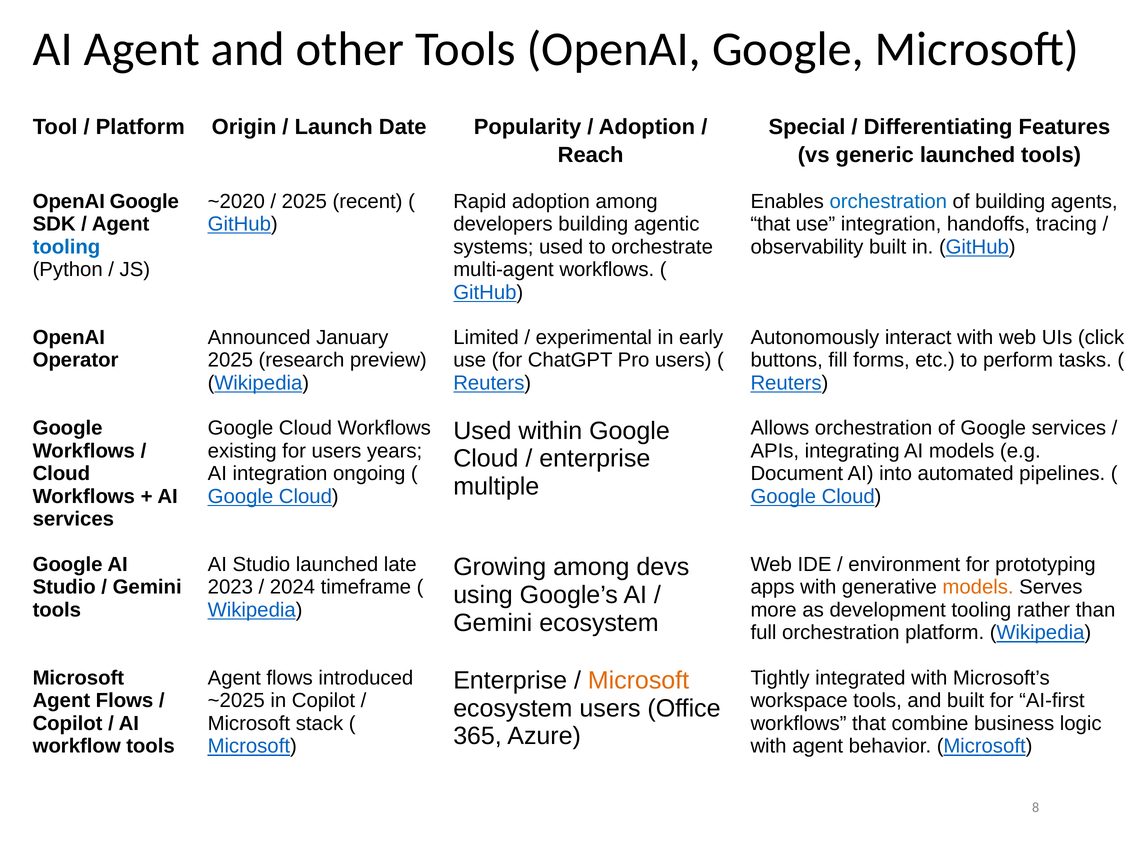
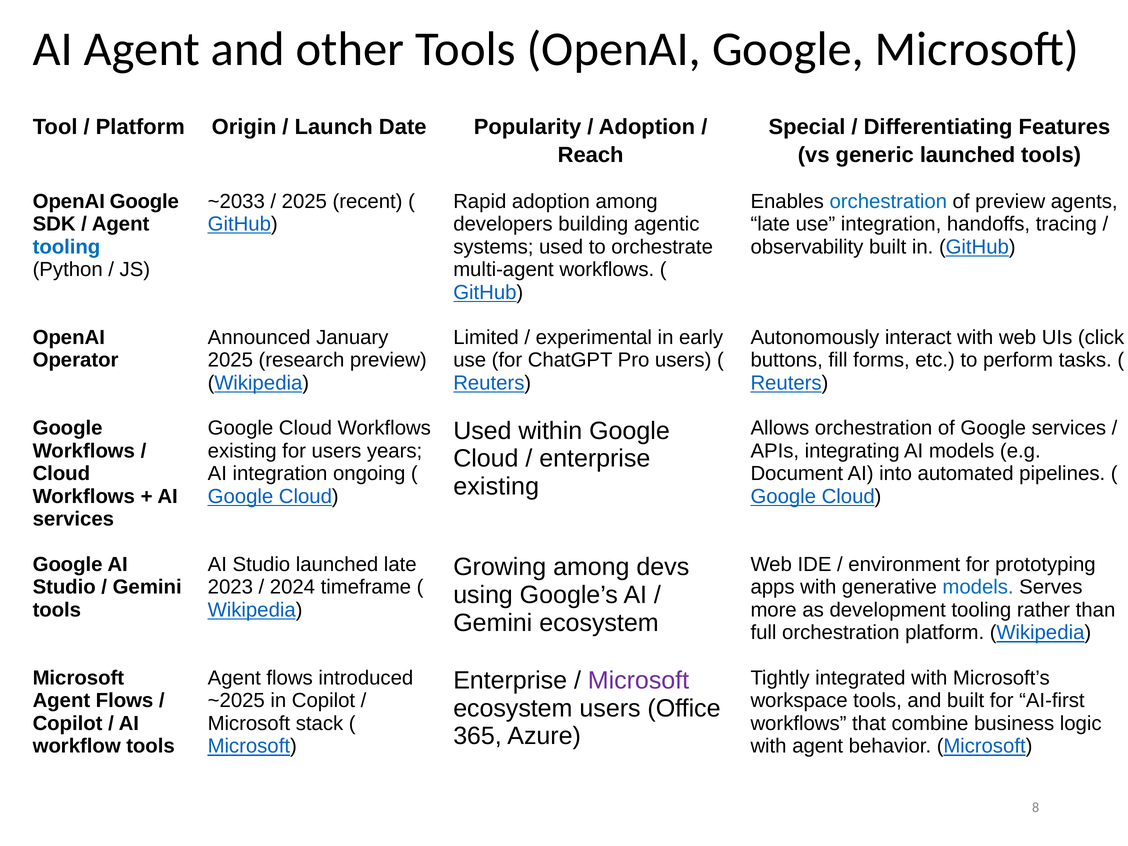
~2020: ~2020 -> ~2033
of building: building -> preview
that at (770, 224): that -> late
multiple at (496, 487): multiple -> existing
models at (978, 587) colour: orange -> blue
Microsoft at (638, 681) colour: orange -> purple
